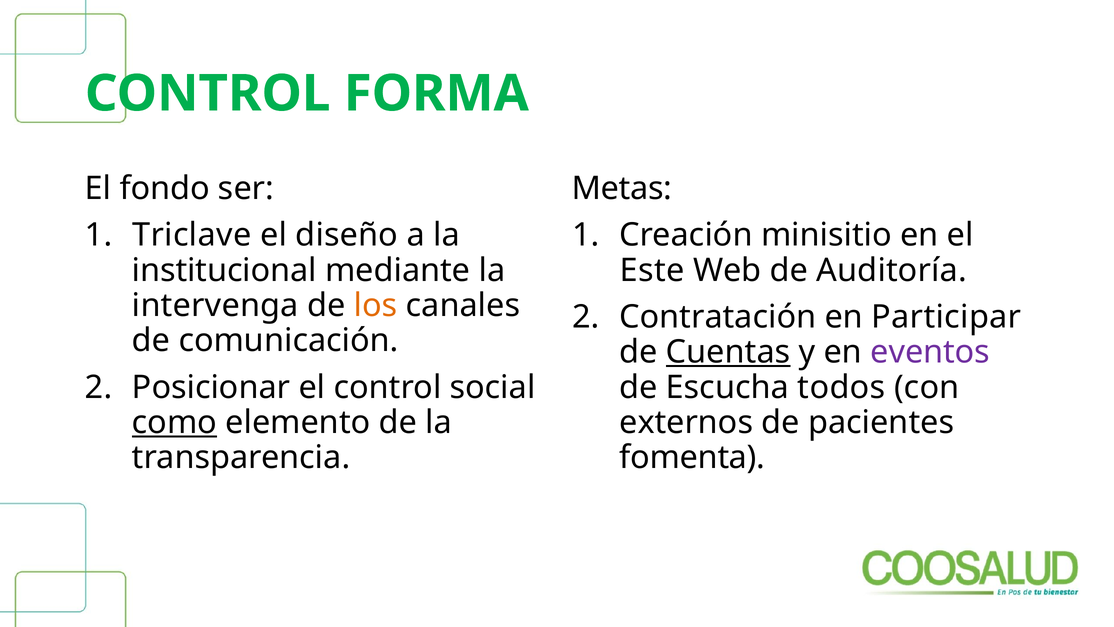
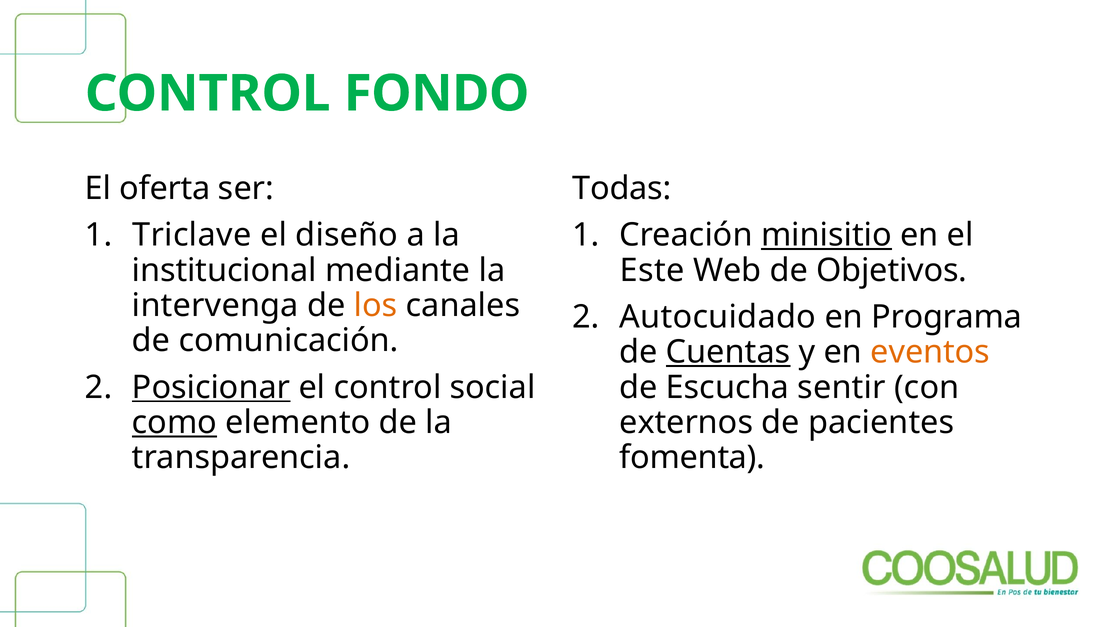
FORMA: FORMA -> FONDO
fondo: fondo -> oferta
Metas: Metas -> Todas
minisitio underline: none -> present
Auditoría: Auditoría -> Objetivos
Contratación: Contratación -> Autocuidado
Participar: Participar -> Programa
eventos colour: purple -> orange
Posicionar underline: none -> present
todos: todos -> sentir
